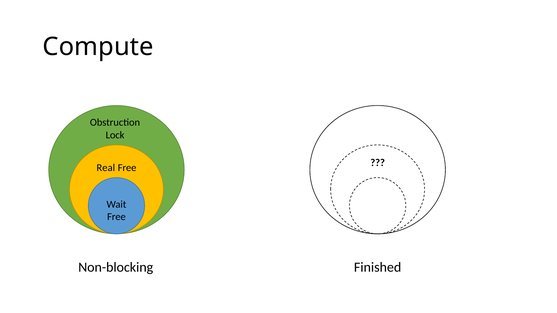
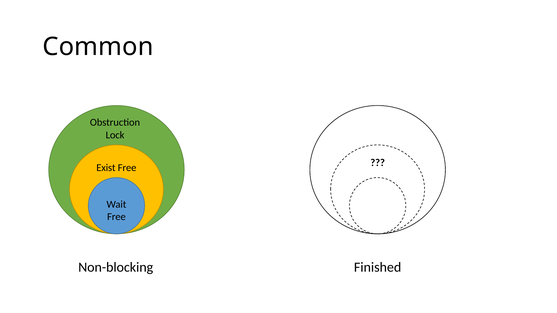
Compute: Compute -> Common
Real: Real -> Exist
